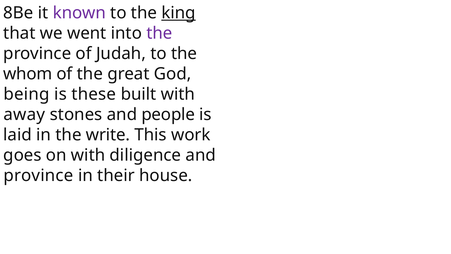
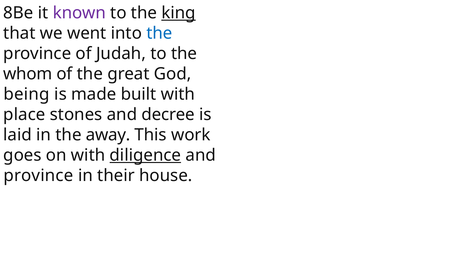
the at (159, 33) colour: purple -> blue
these: these -> made
away: away -> place
people: people -> decree
write: write -> away
diligence underline: none -> present
